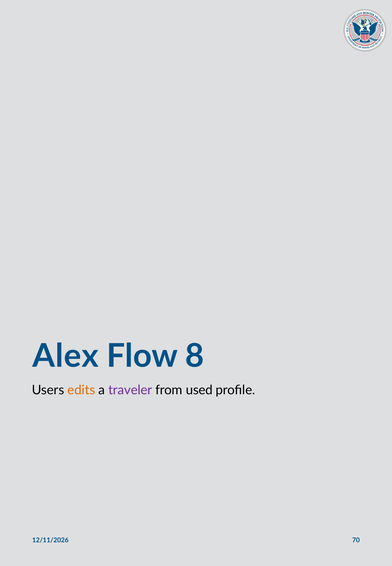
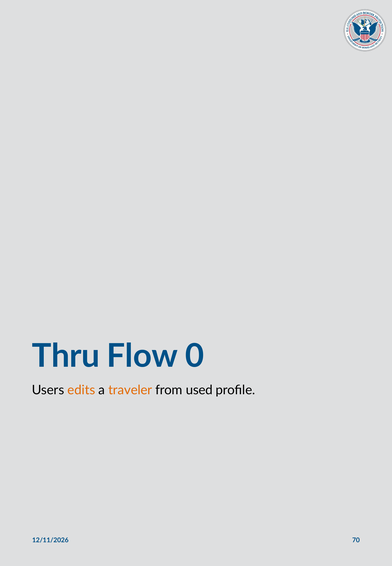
Alex: Alex -> Thru
8: 8 -> 0
traveler colour: purple -> orange
